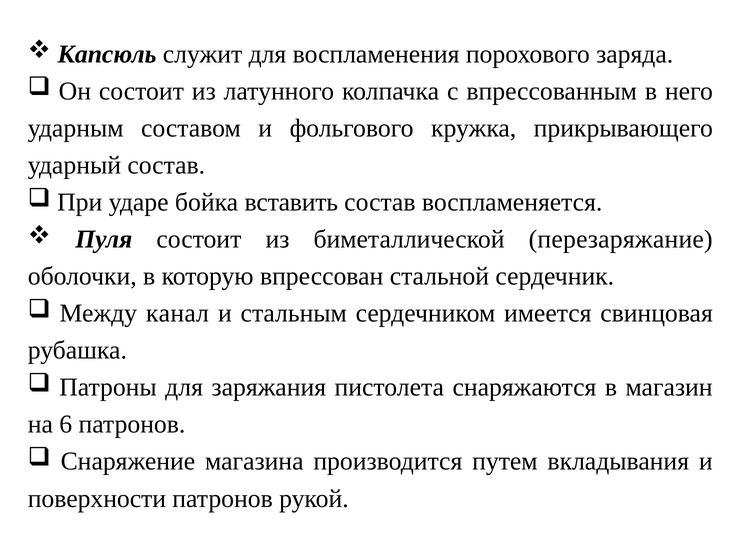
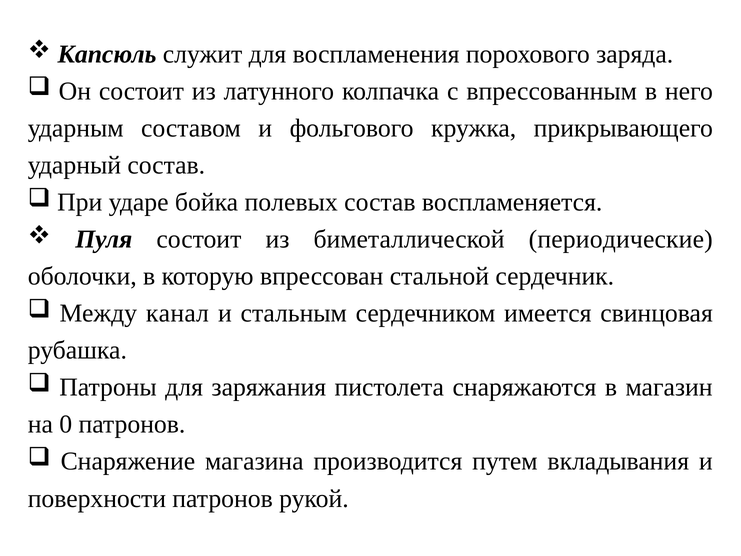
вставить: вставить -> полевых
перезаряжание: перезаряжание -> периодические
6: 6 -> 0
